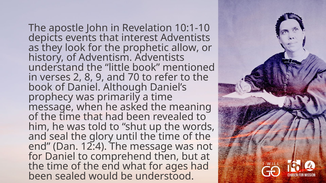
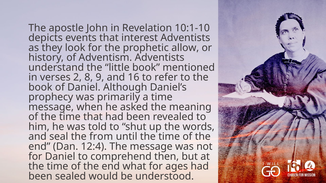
70: 70 -> 16
glory: glory -> from
